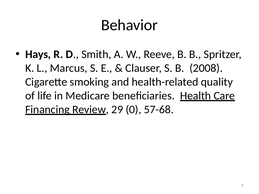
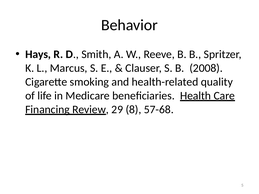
0: 0 -> 8
